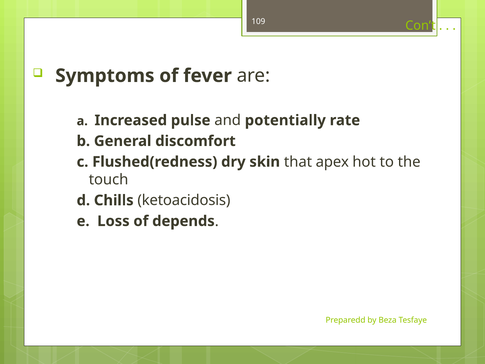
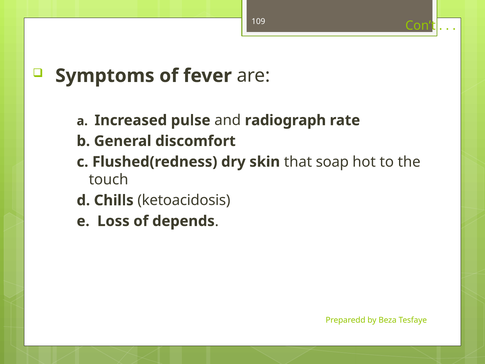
potentially: potentially -> radiograph
apex: apex -> soap
